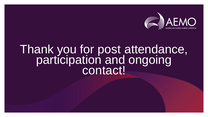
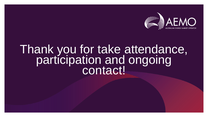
post: post -> take
